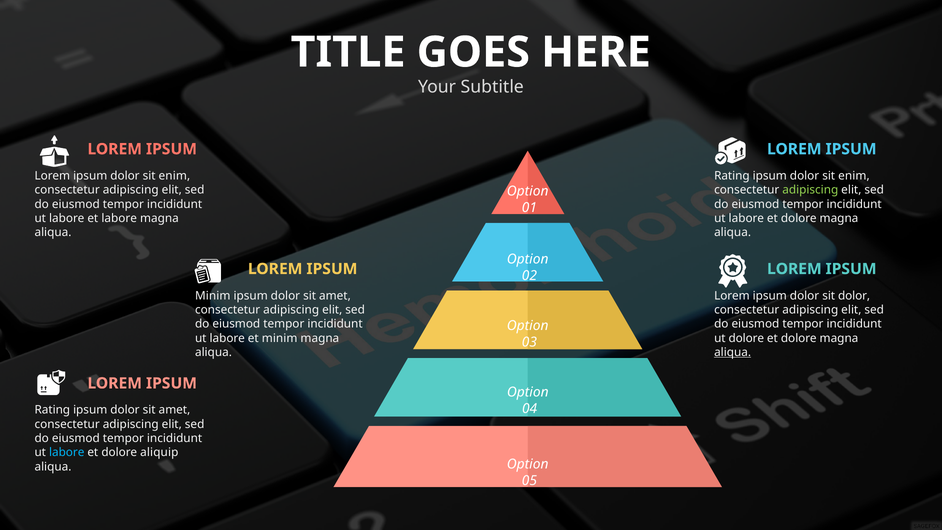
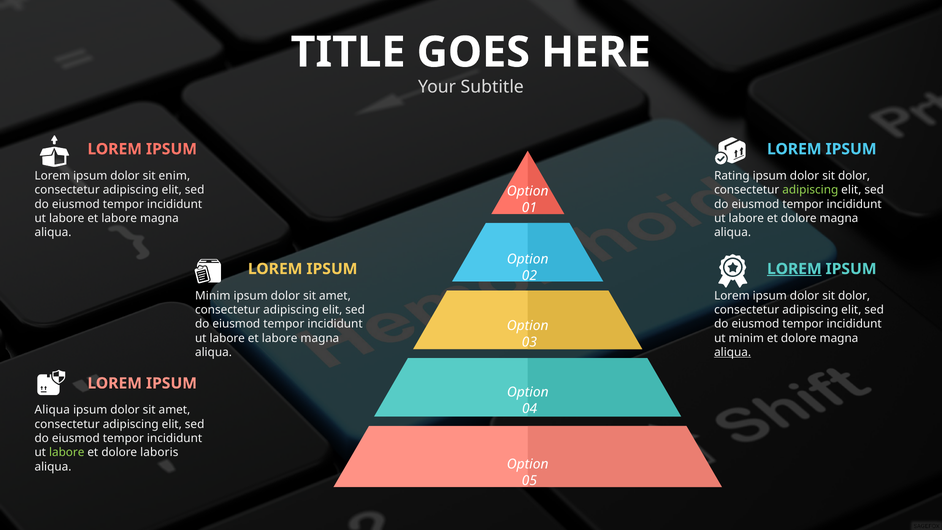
enim at (854, 176): enim -> dolor
LOREM at (794, 269) underline: none -> present
minim at (280, 338): minim -> labore
ut dolore: dolore -> minim
Rating at (52, 410): Rating -> Aliqua
labore at (67, 452) colour: light blue -> light green
aliquip: aliquip -> laboris
